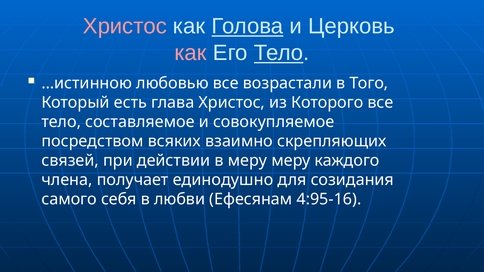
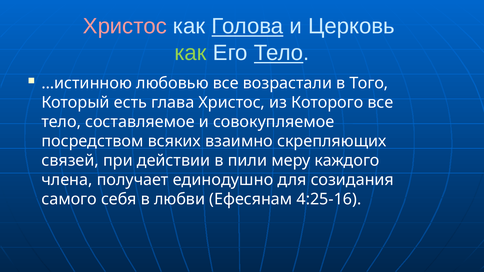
как at (191, 53) colour: pink -> light green
в меру: меру -> пили
4:95-16: 4:95-16 -> 4:25-16
